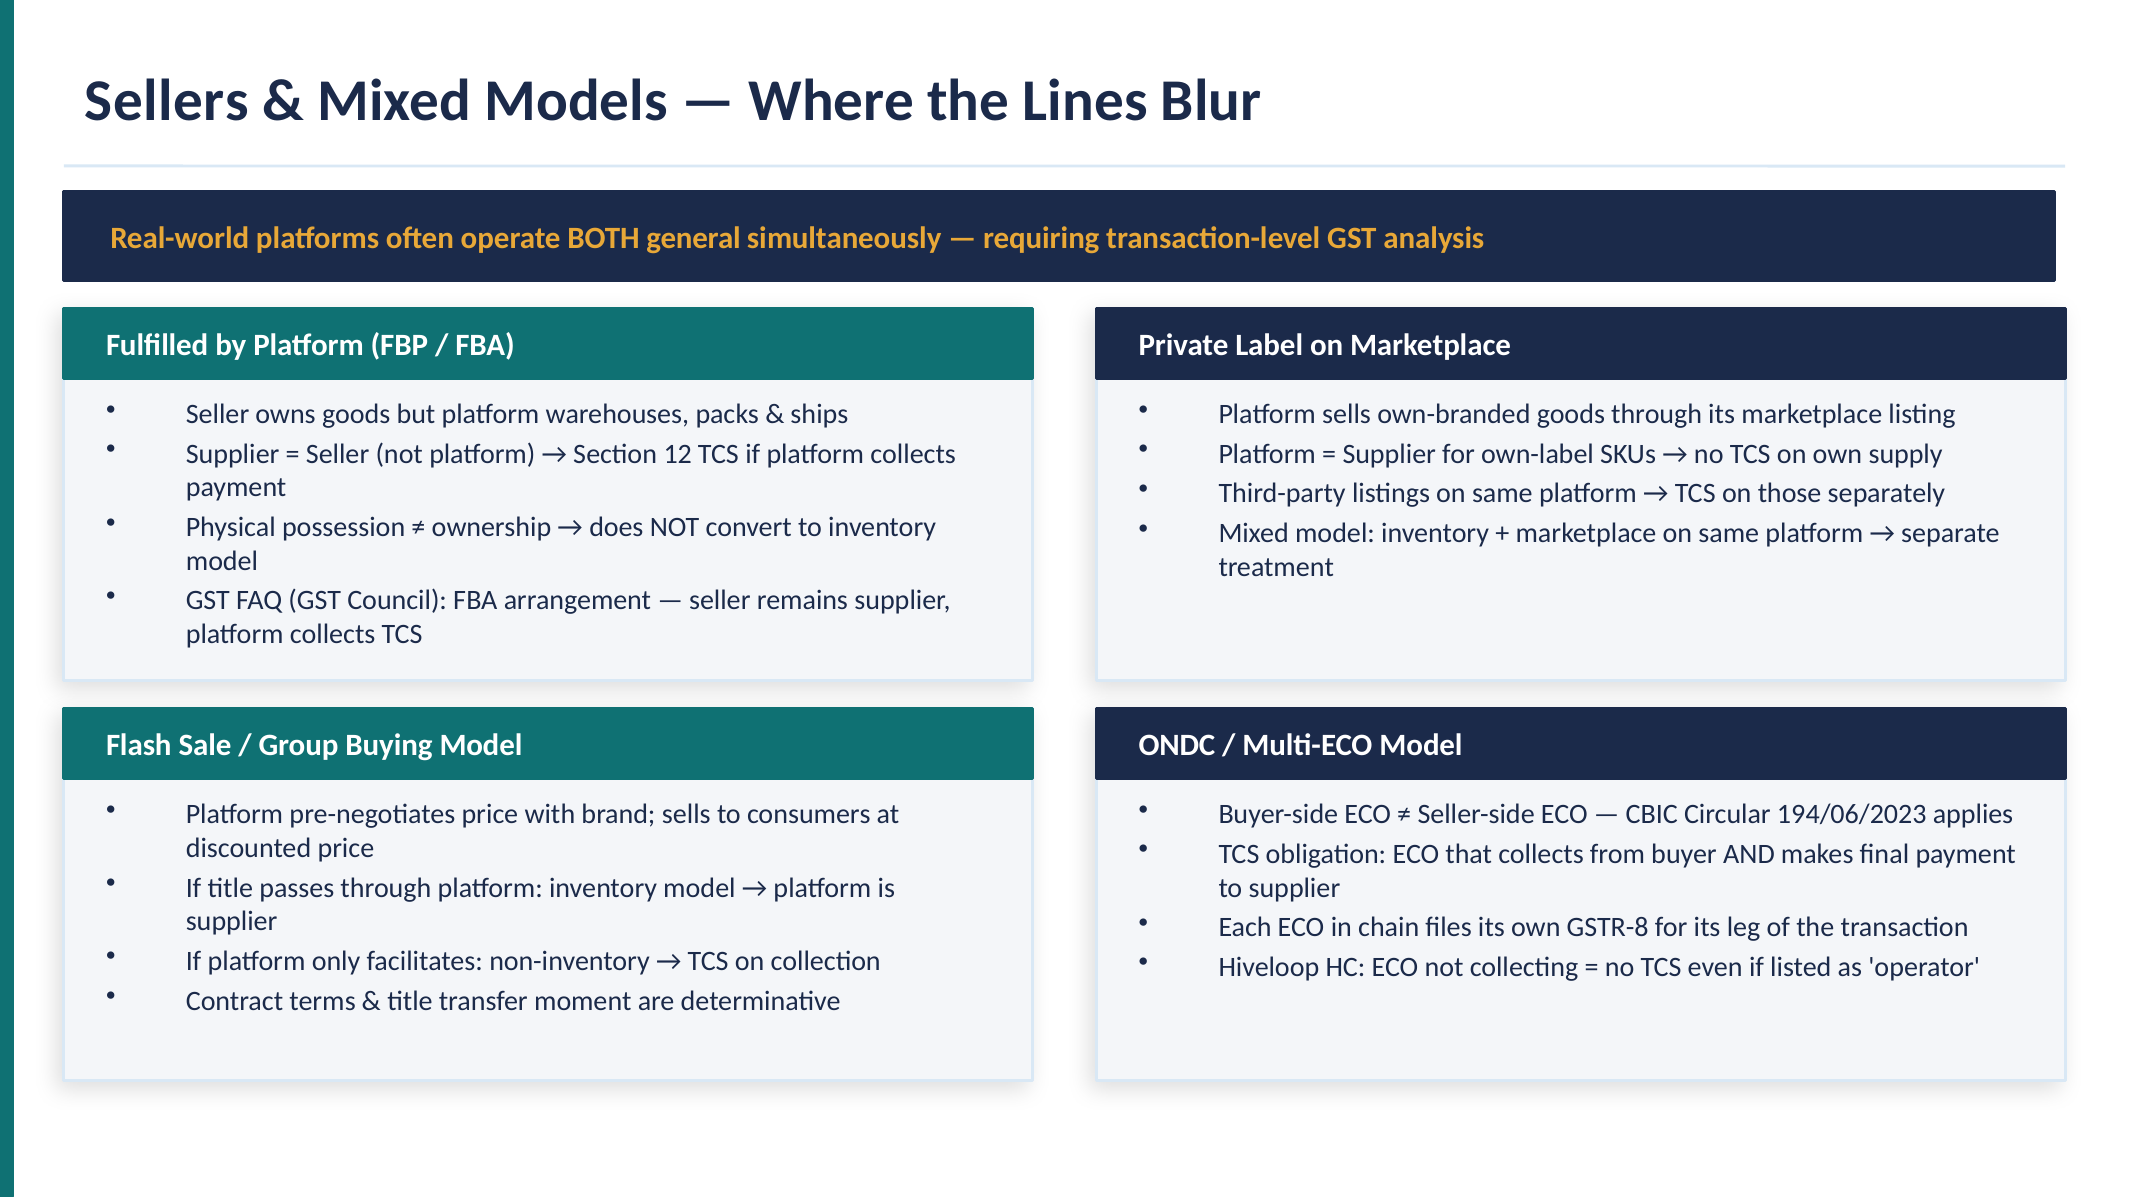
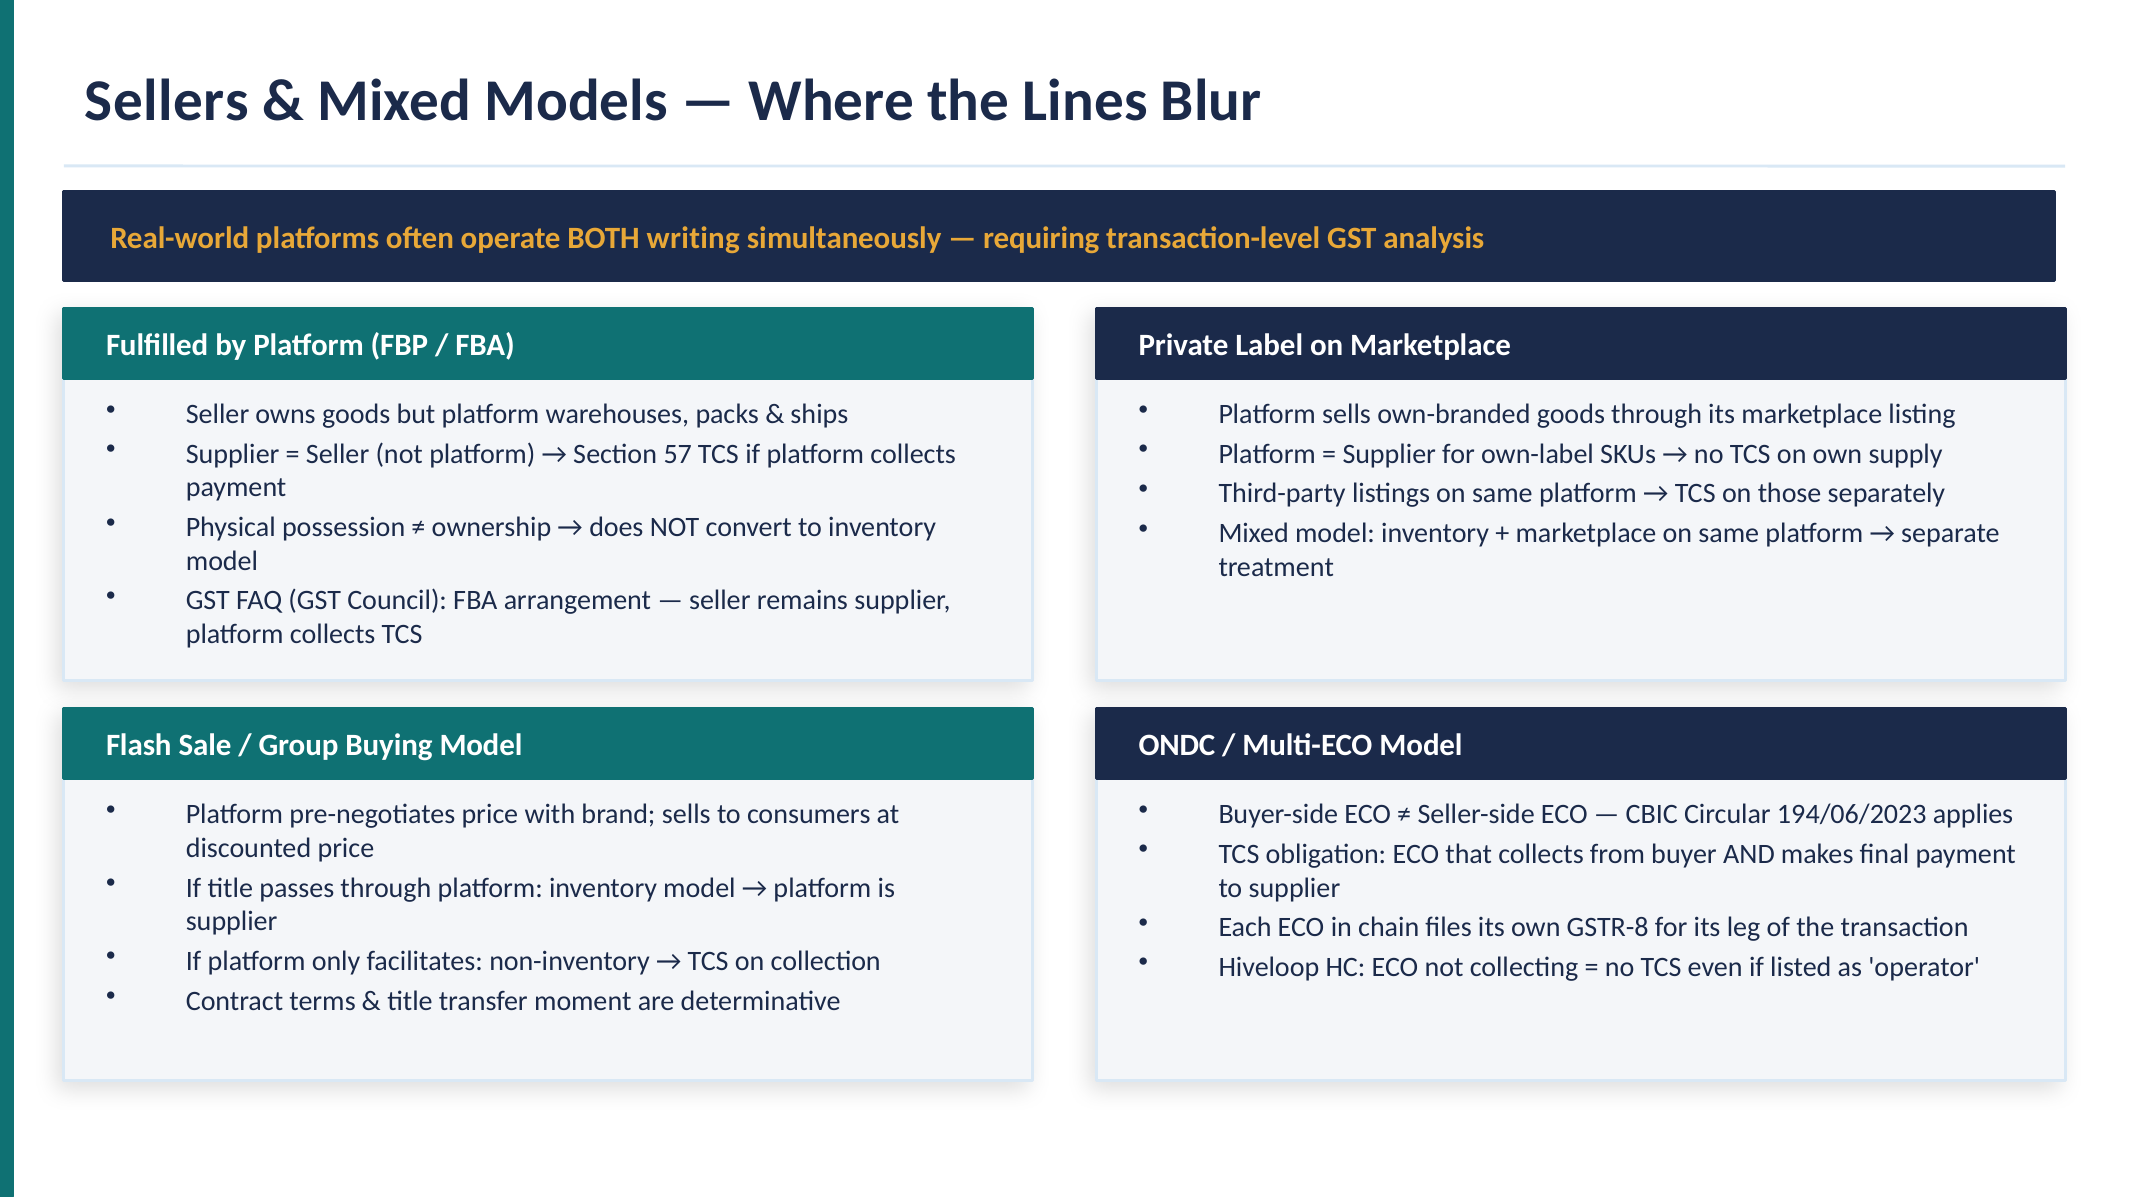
general: general -> writing
12: 12 -> 57
